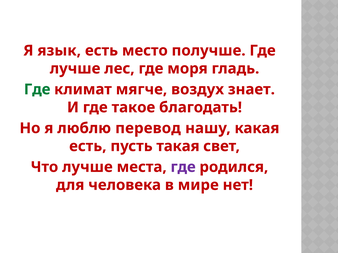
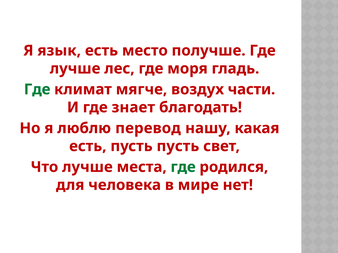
знает: знает -> части
такое: такое -> знает
пусть такая: такая -> пусть
где at (183, 167) colour: purple -> green
